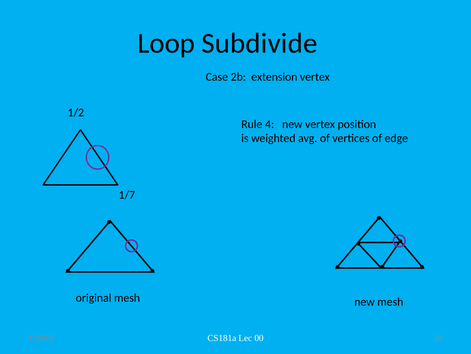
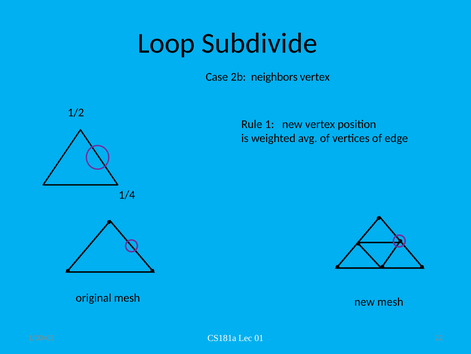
extension: extension -> neighbors
4: 4 -> 1
1/7: 1/7 -> 1/4
00: 00 -> 01
